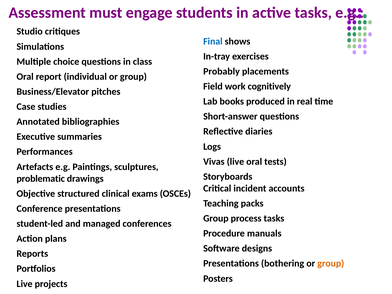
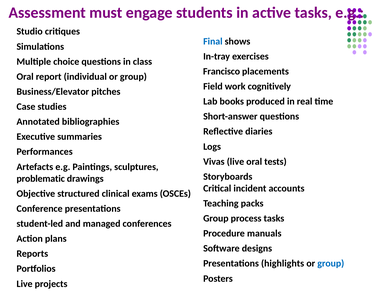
Probably: Probably -> Francisco
bothering: bothering -> highlights
group at (331, 264) colour: orange -> blue
